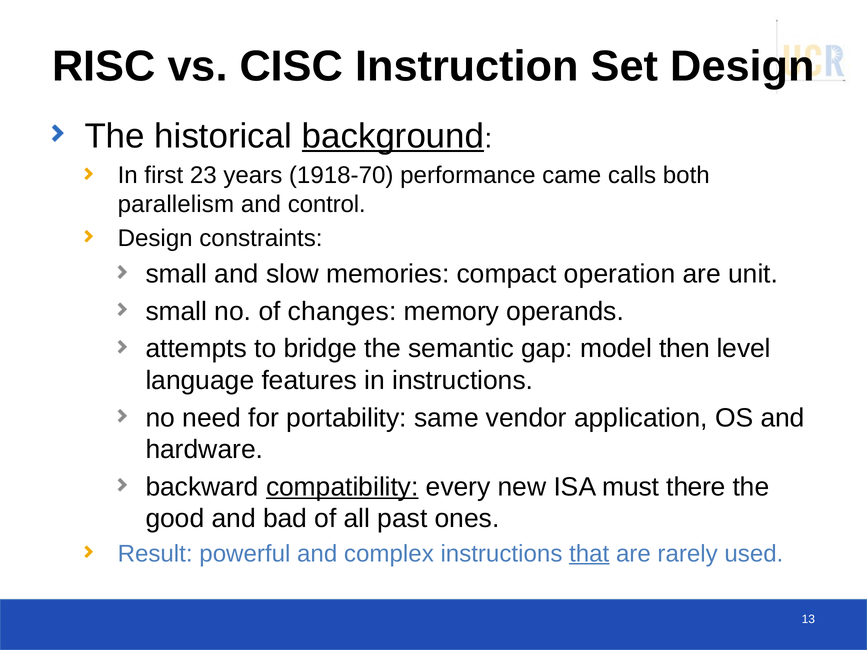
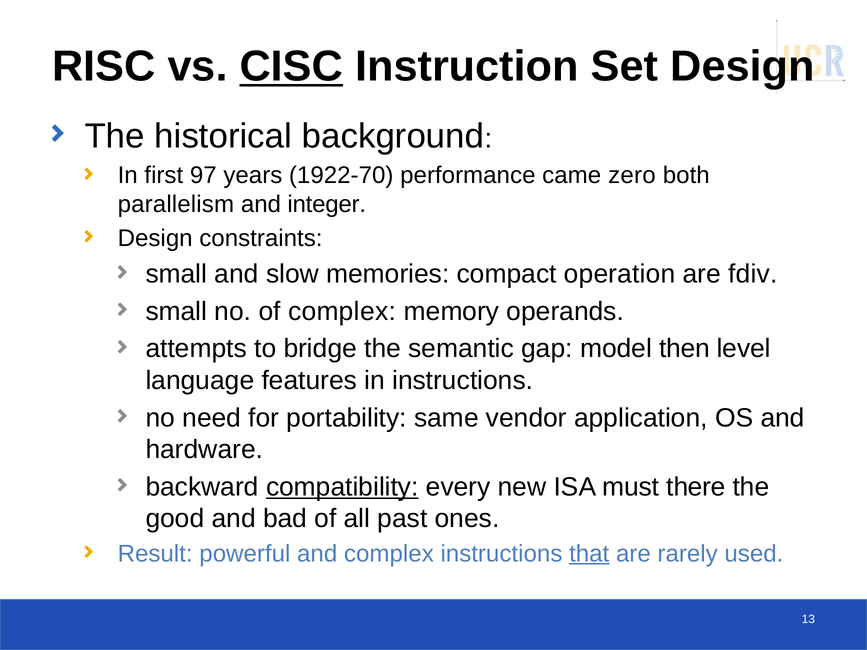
CISC underline: none -> present
background underline: present -> none
23: 23 -> 97
1918-70: 1918-70 -> 1922-70
calls: calls -> zero
control: control -> integer
unit: unit -> fdiv
of changes: changes -> complex
